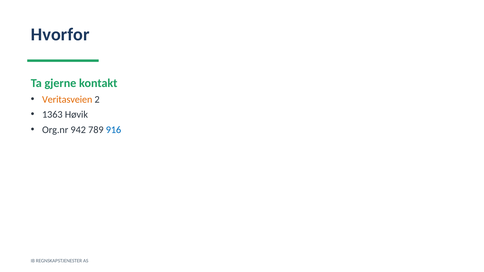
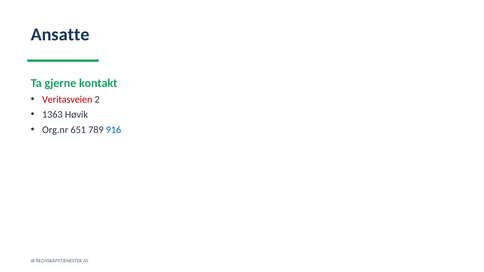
Hvorfor: Hvorfor -> Ansatte
Veritasveien colour: orange -> red
942: 942 -> 651
